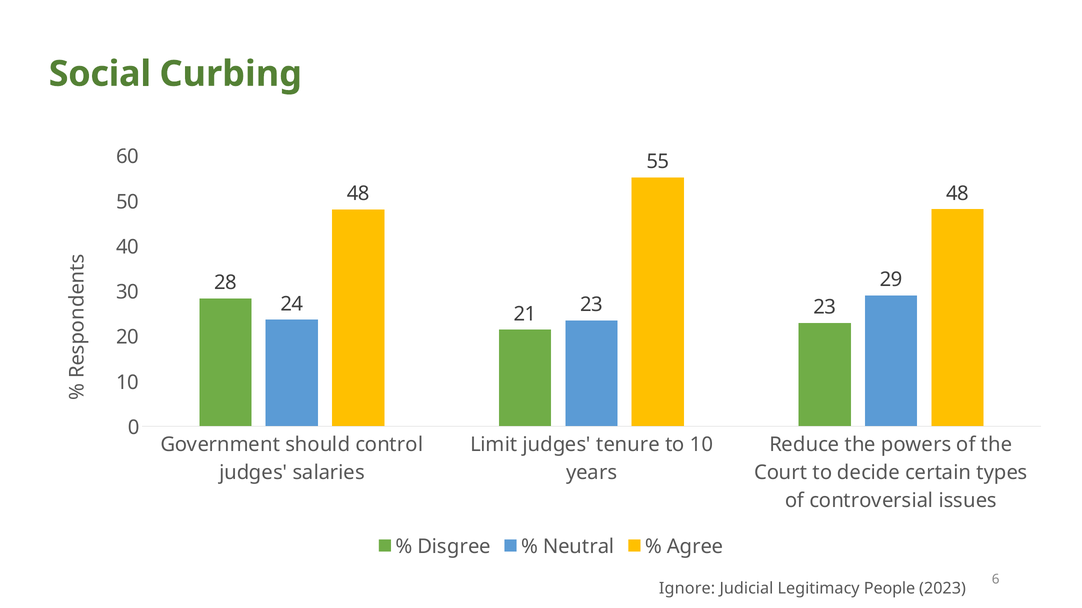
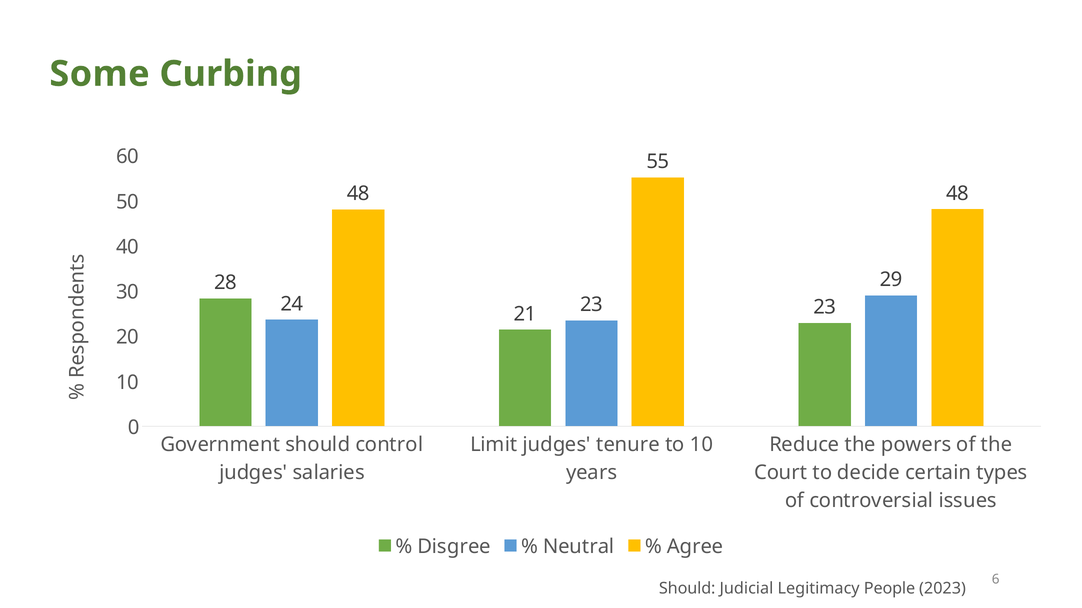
Social: Social -> Some
Ignore at (687, 589): Ignore -> Should
